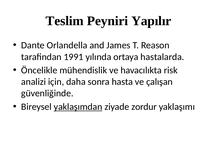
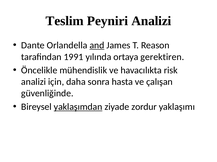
Peyniri Yapılır: Yapılır -> Analizi
and underline: none -> present
hastalarda: hastalarda -> gerektiren
